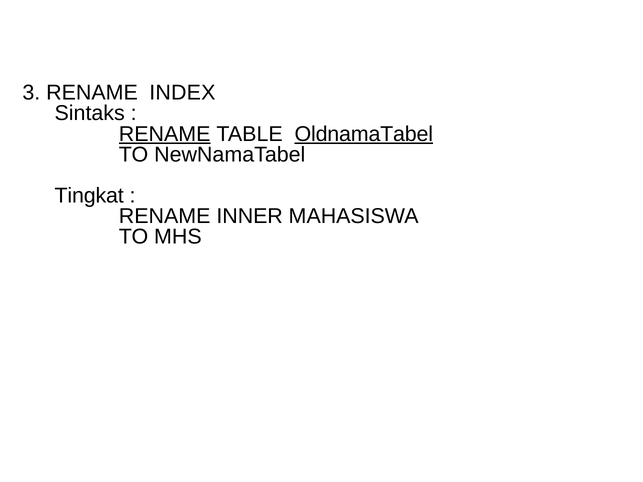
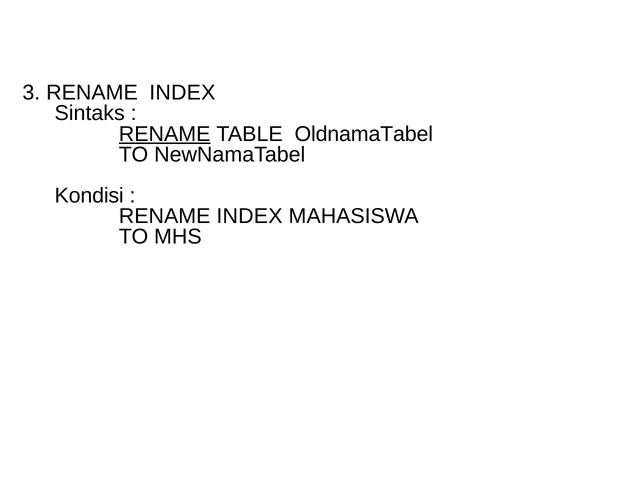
OldnamaTabel underline: present -> none
Tingkat: Tingkat -> Kondisi
INNER at (250, 216): INNER -> INDEX
